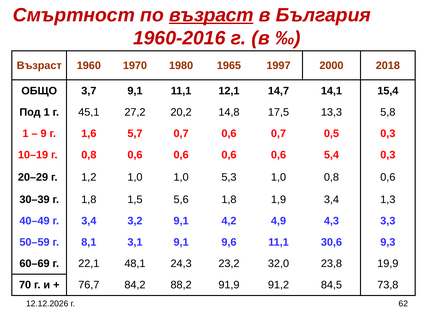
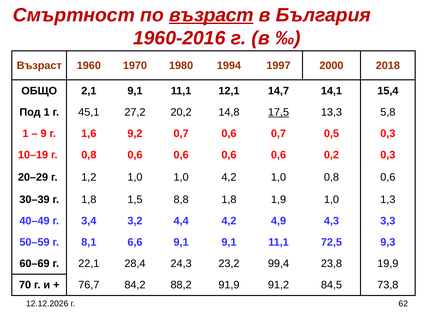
1965: 1965 -> 1994
3,7: 3,7 -> 2,1
17,5 underline: none -> present
5,7: 5,7 -> 9,2
5,4: 5,4 -> 0,2
1,0 5,3: 5,3 -> 4,2
5,6: 5,6 -> 8,8
1,9 3,4: 3,4 -> 1,0
3,2 9,1: 9,1 -> 4,4
3,1: 3,1 -> 6,6
9,1 9,6: 9,6 -> 9,1
30,6: 30,6 -> 72,5
48,1: 48,1 -> 28,4
32,0: 32,0 -> 99,4
